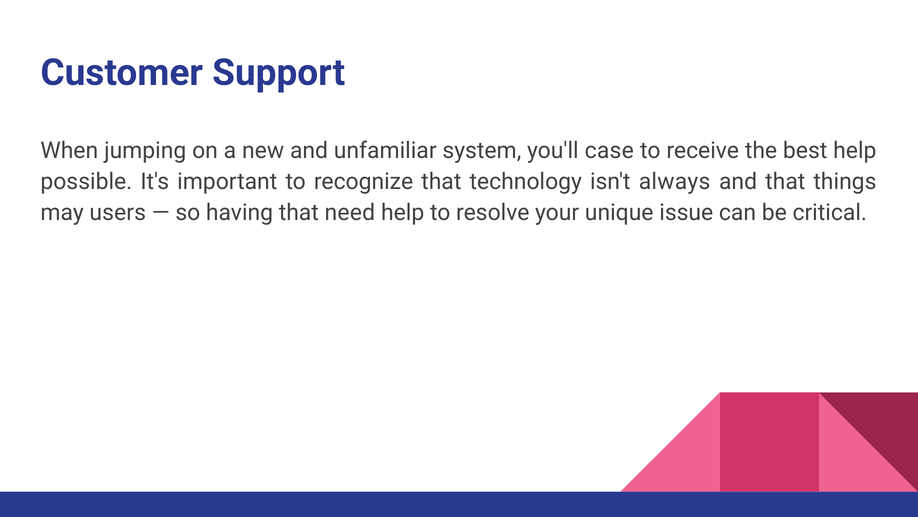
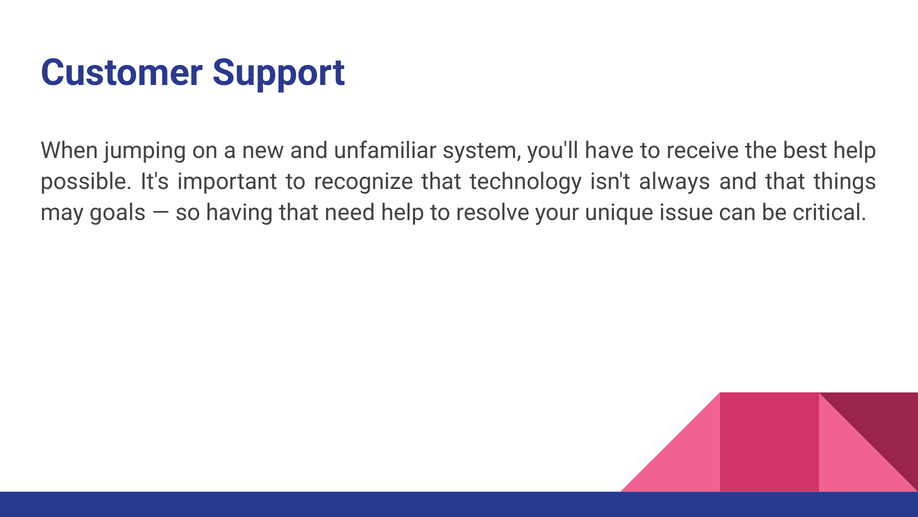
case: case -> have
users: users -> goals
